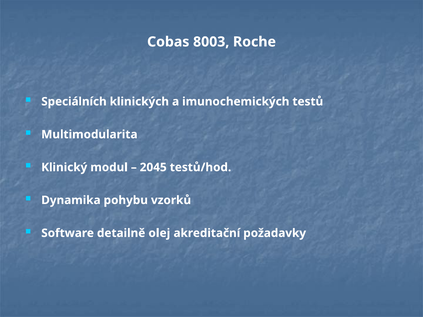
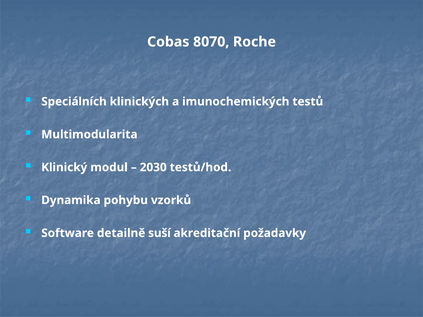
8003: 8003 -> 8070
2045: 2045 -> 2030
olej: olej -> suší
